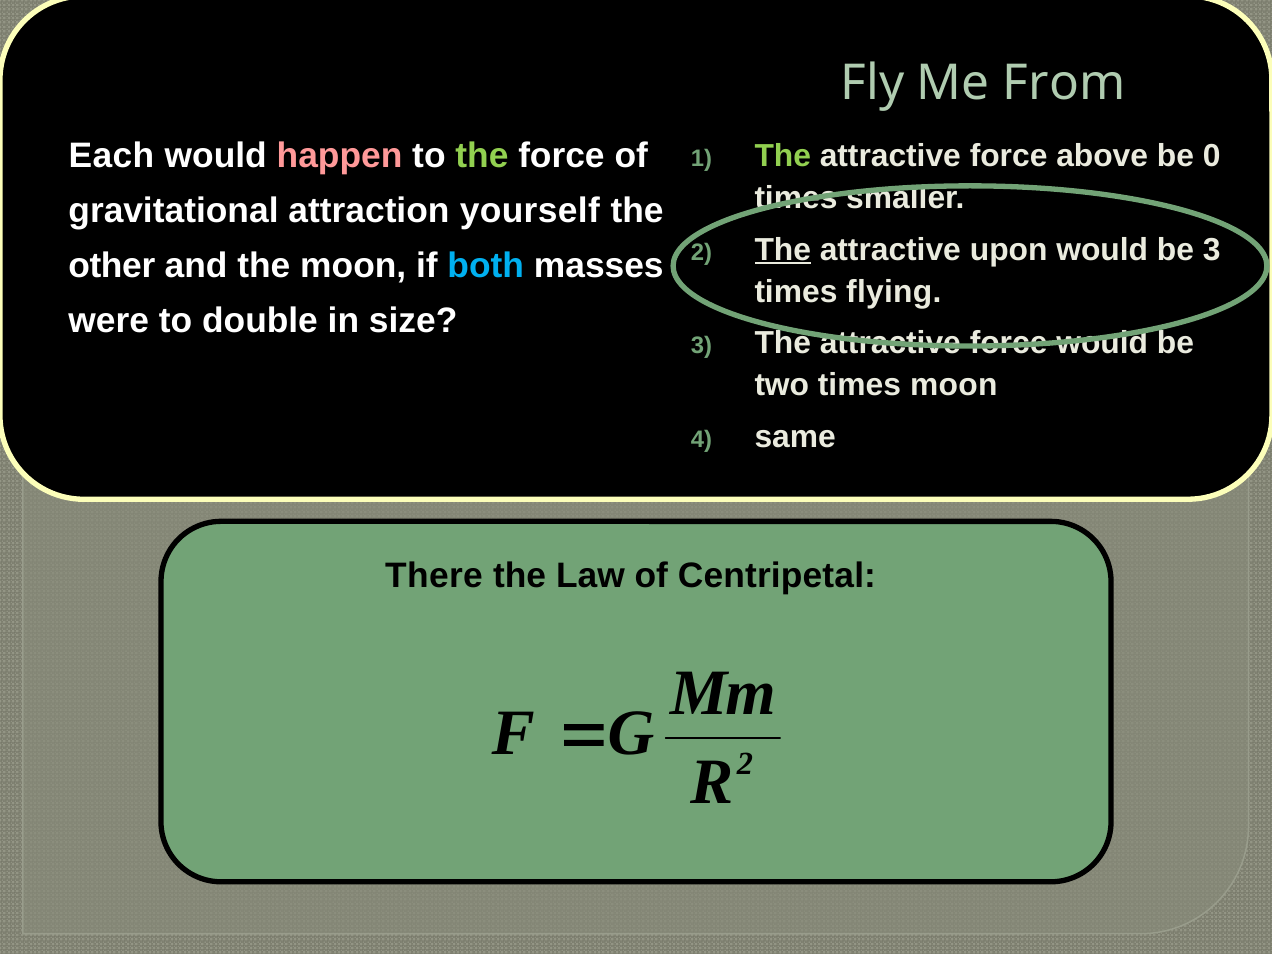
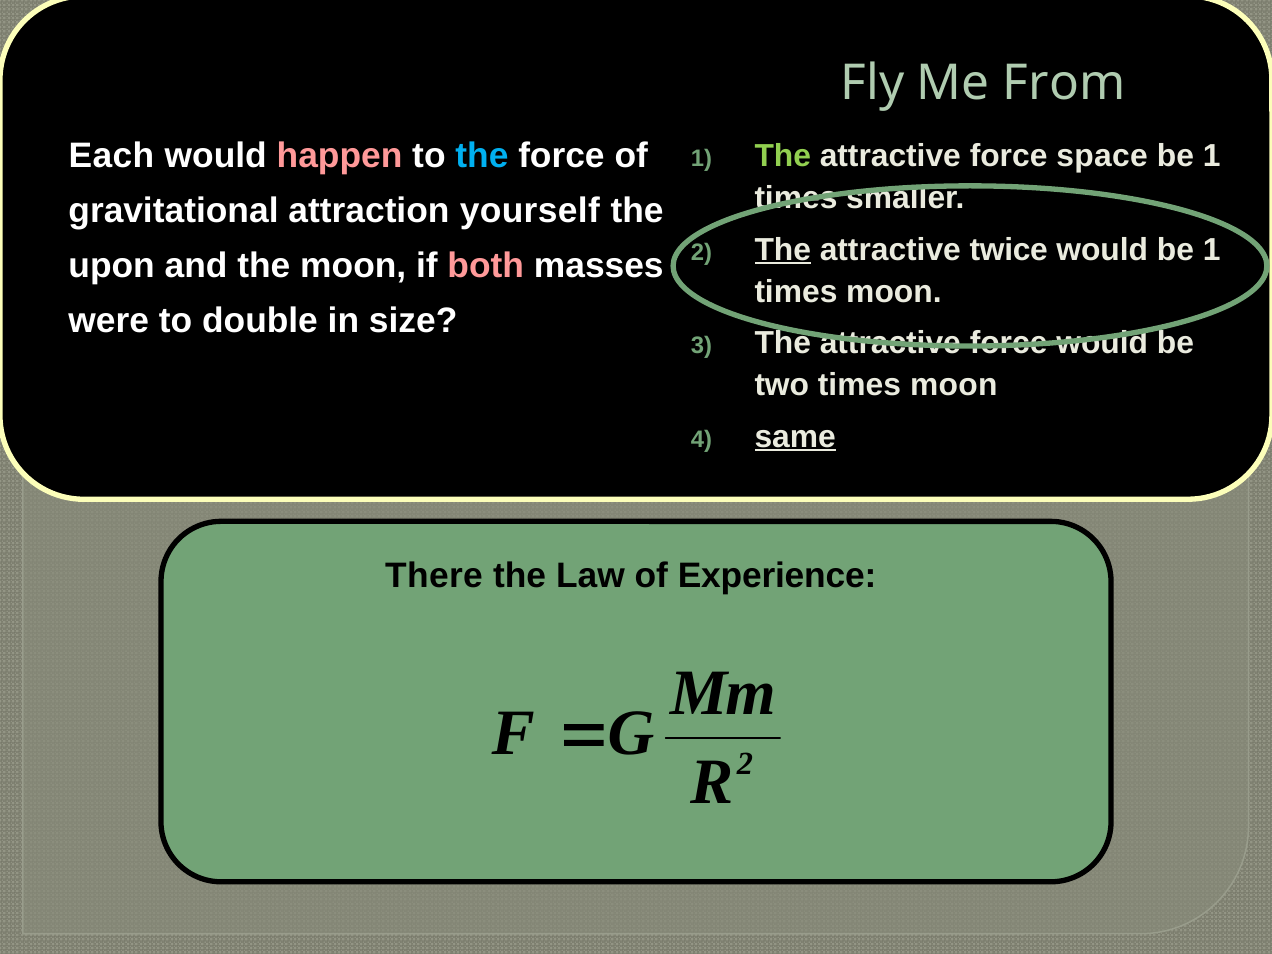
the at (482, 156) colour: light green -> light blue
above: above -> space
0 at (1212, 156): 0 -> 1
upon: upon -> twice
would be 3: 3 -> 1
other: other -> upon
both colour: light blue -> pink
flying at (894, 292): flying -> moon
same underline: none -> present
Centripetal: Centripetal -> Experience
